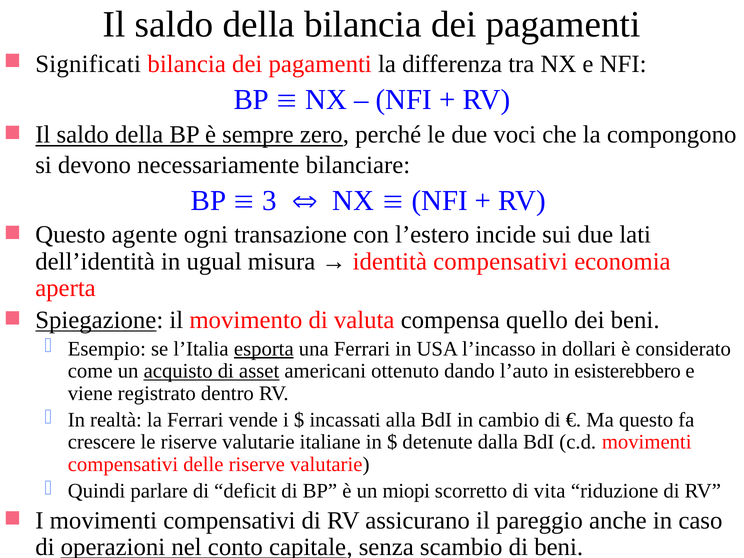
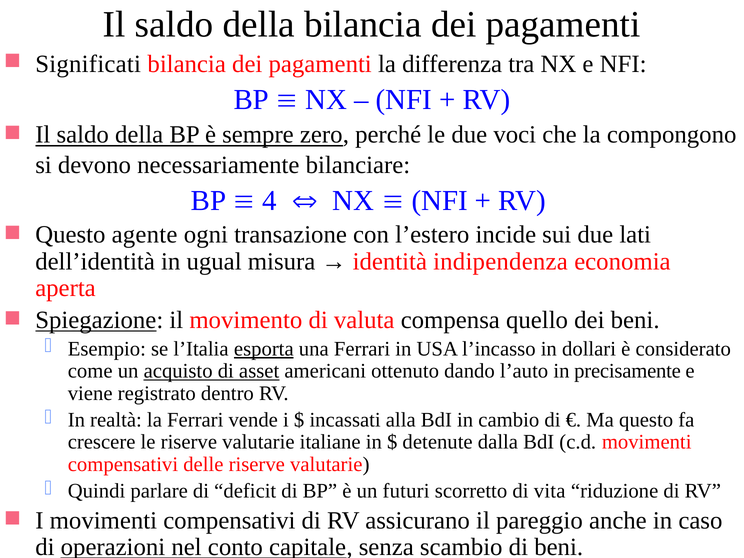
3: 3 -> 4
identità compensativi: compensativi -> indipendenza
esisterebbero: esisterebbero -> precisamente
miopi: miopi -> futuri
